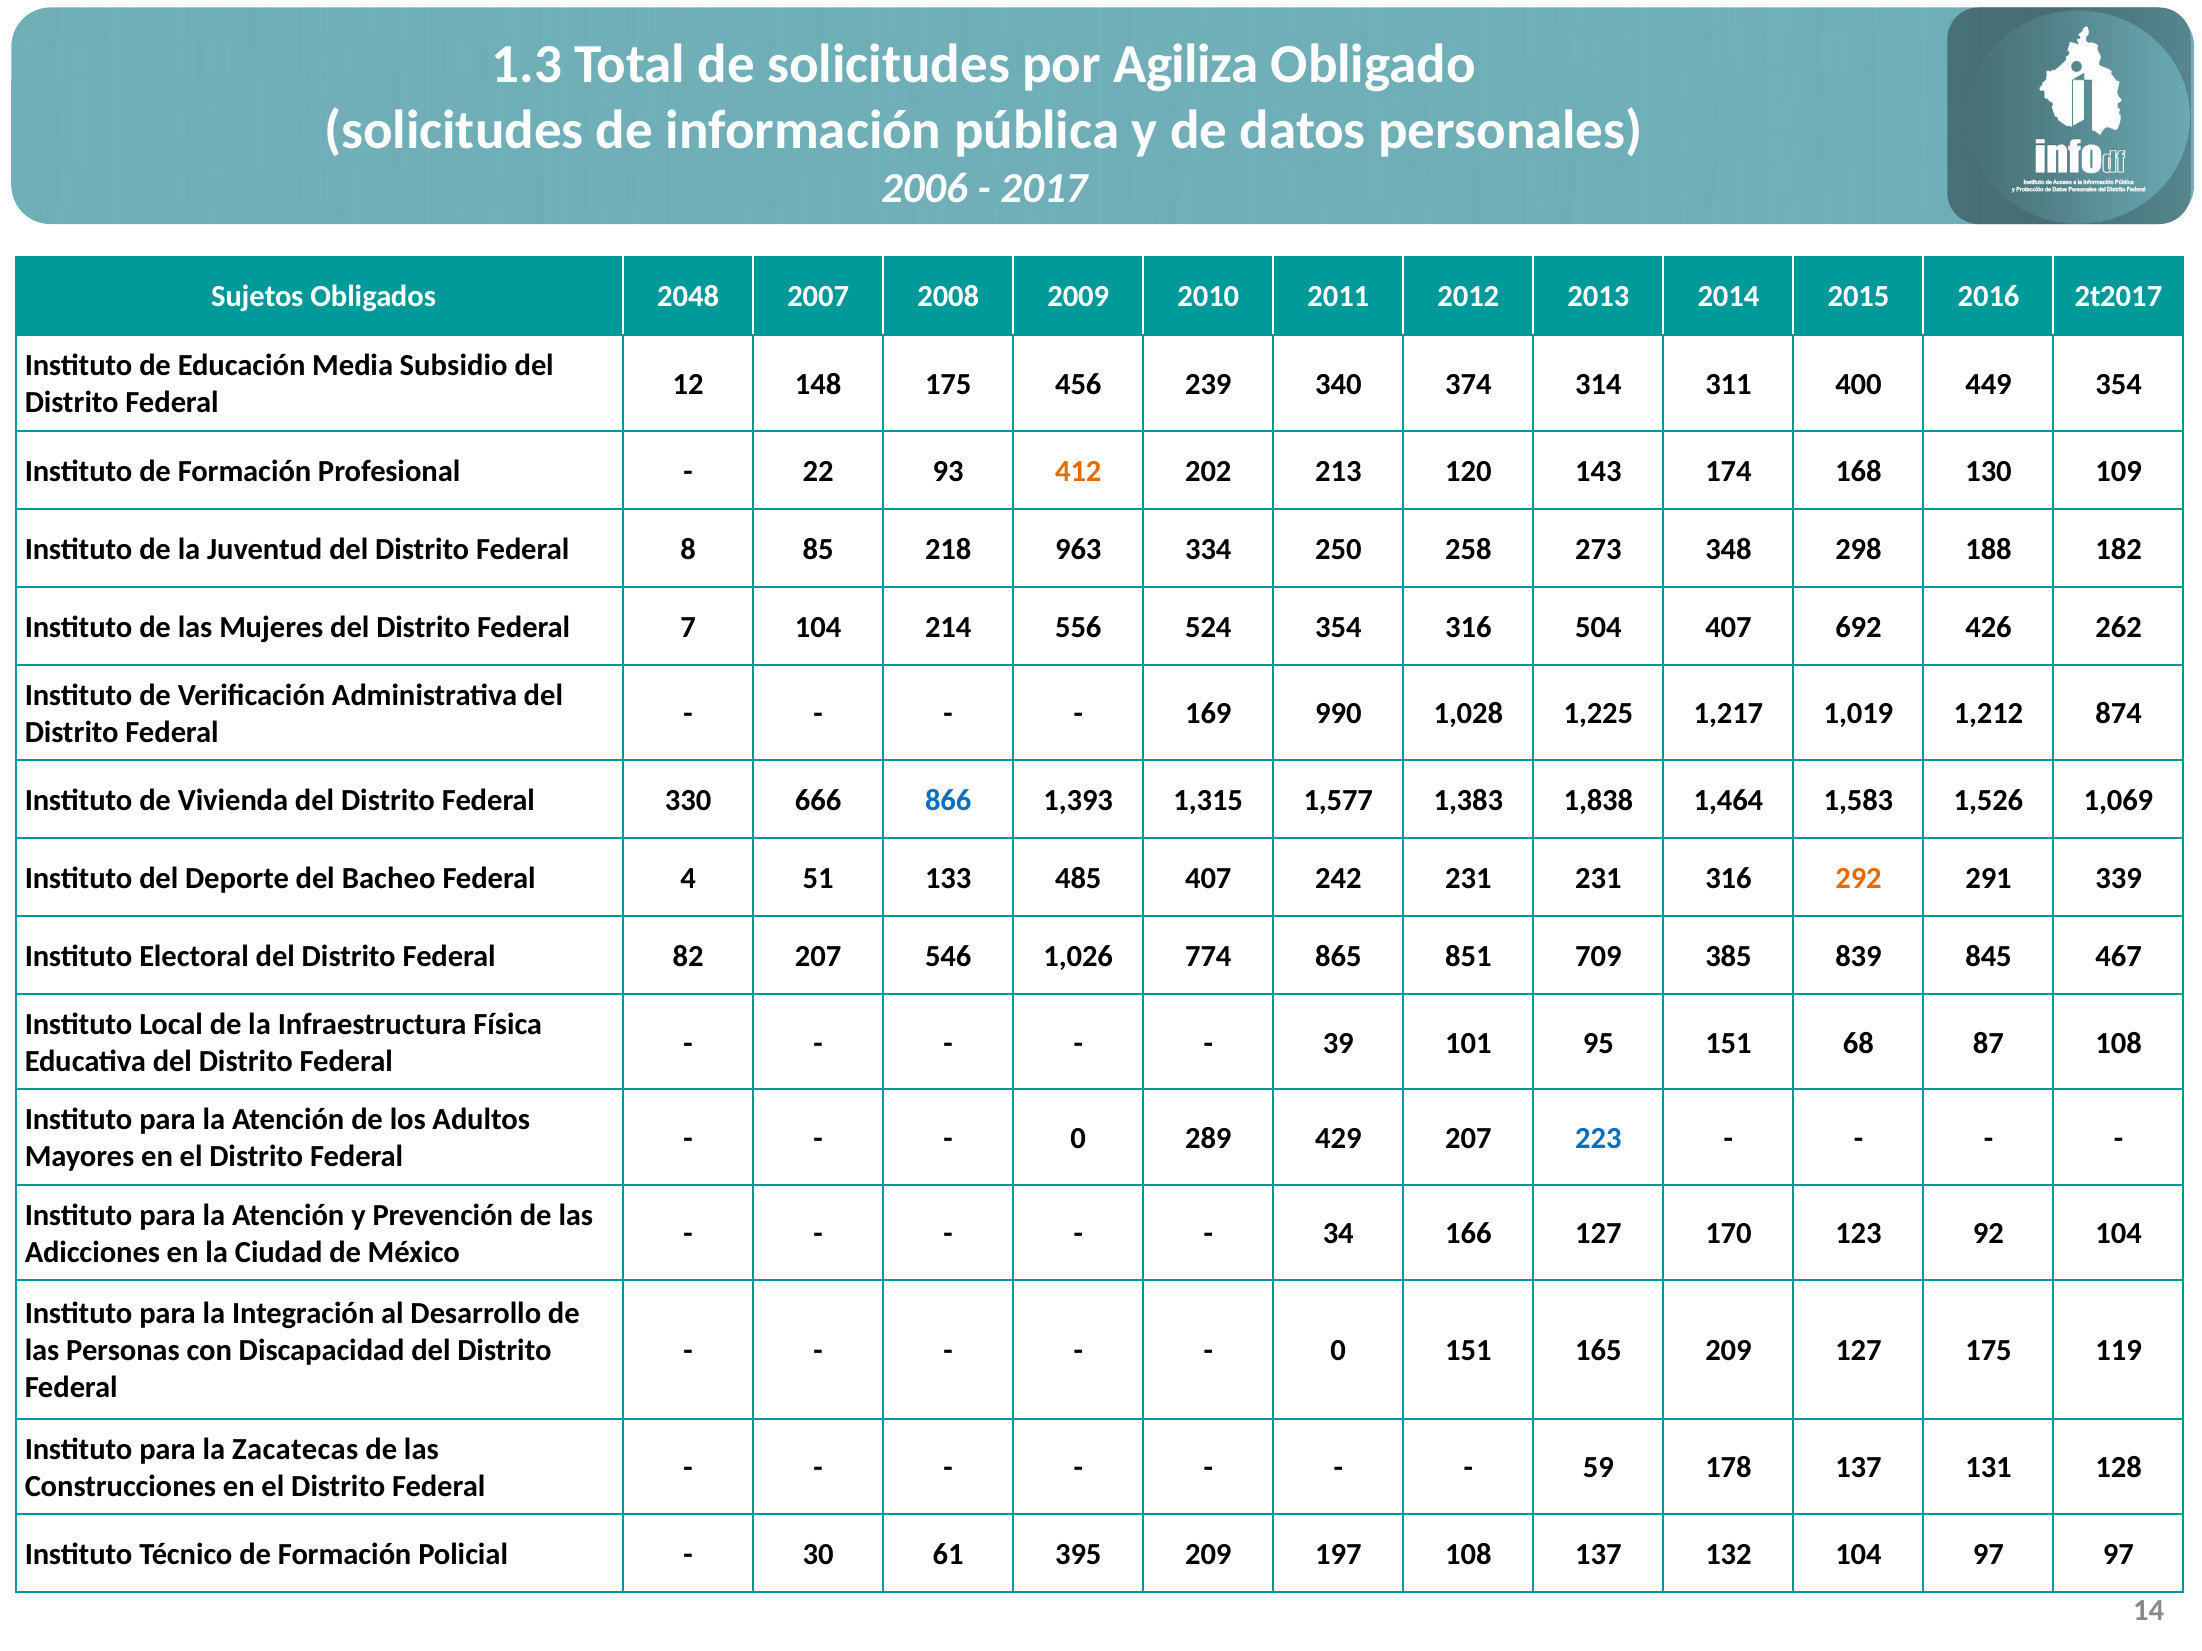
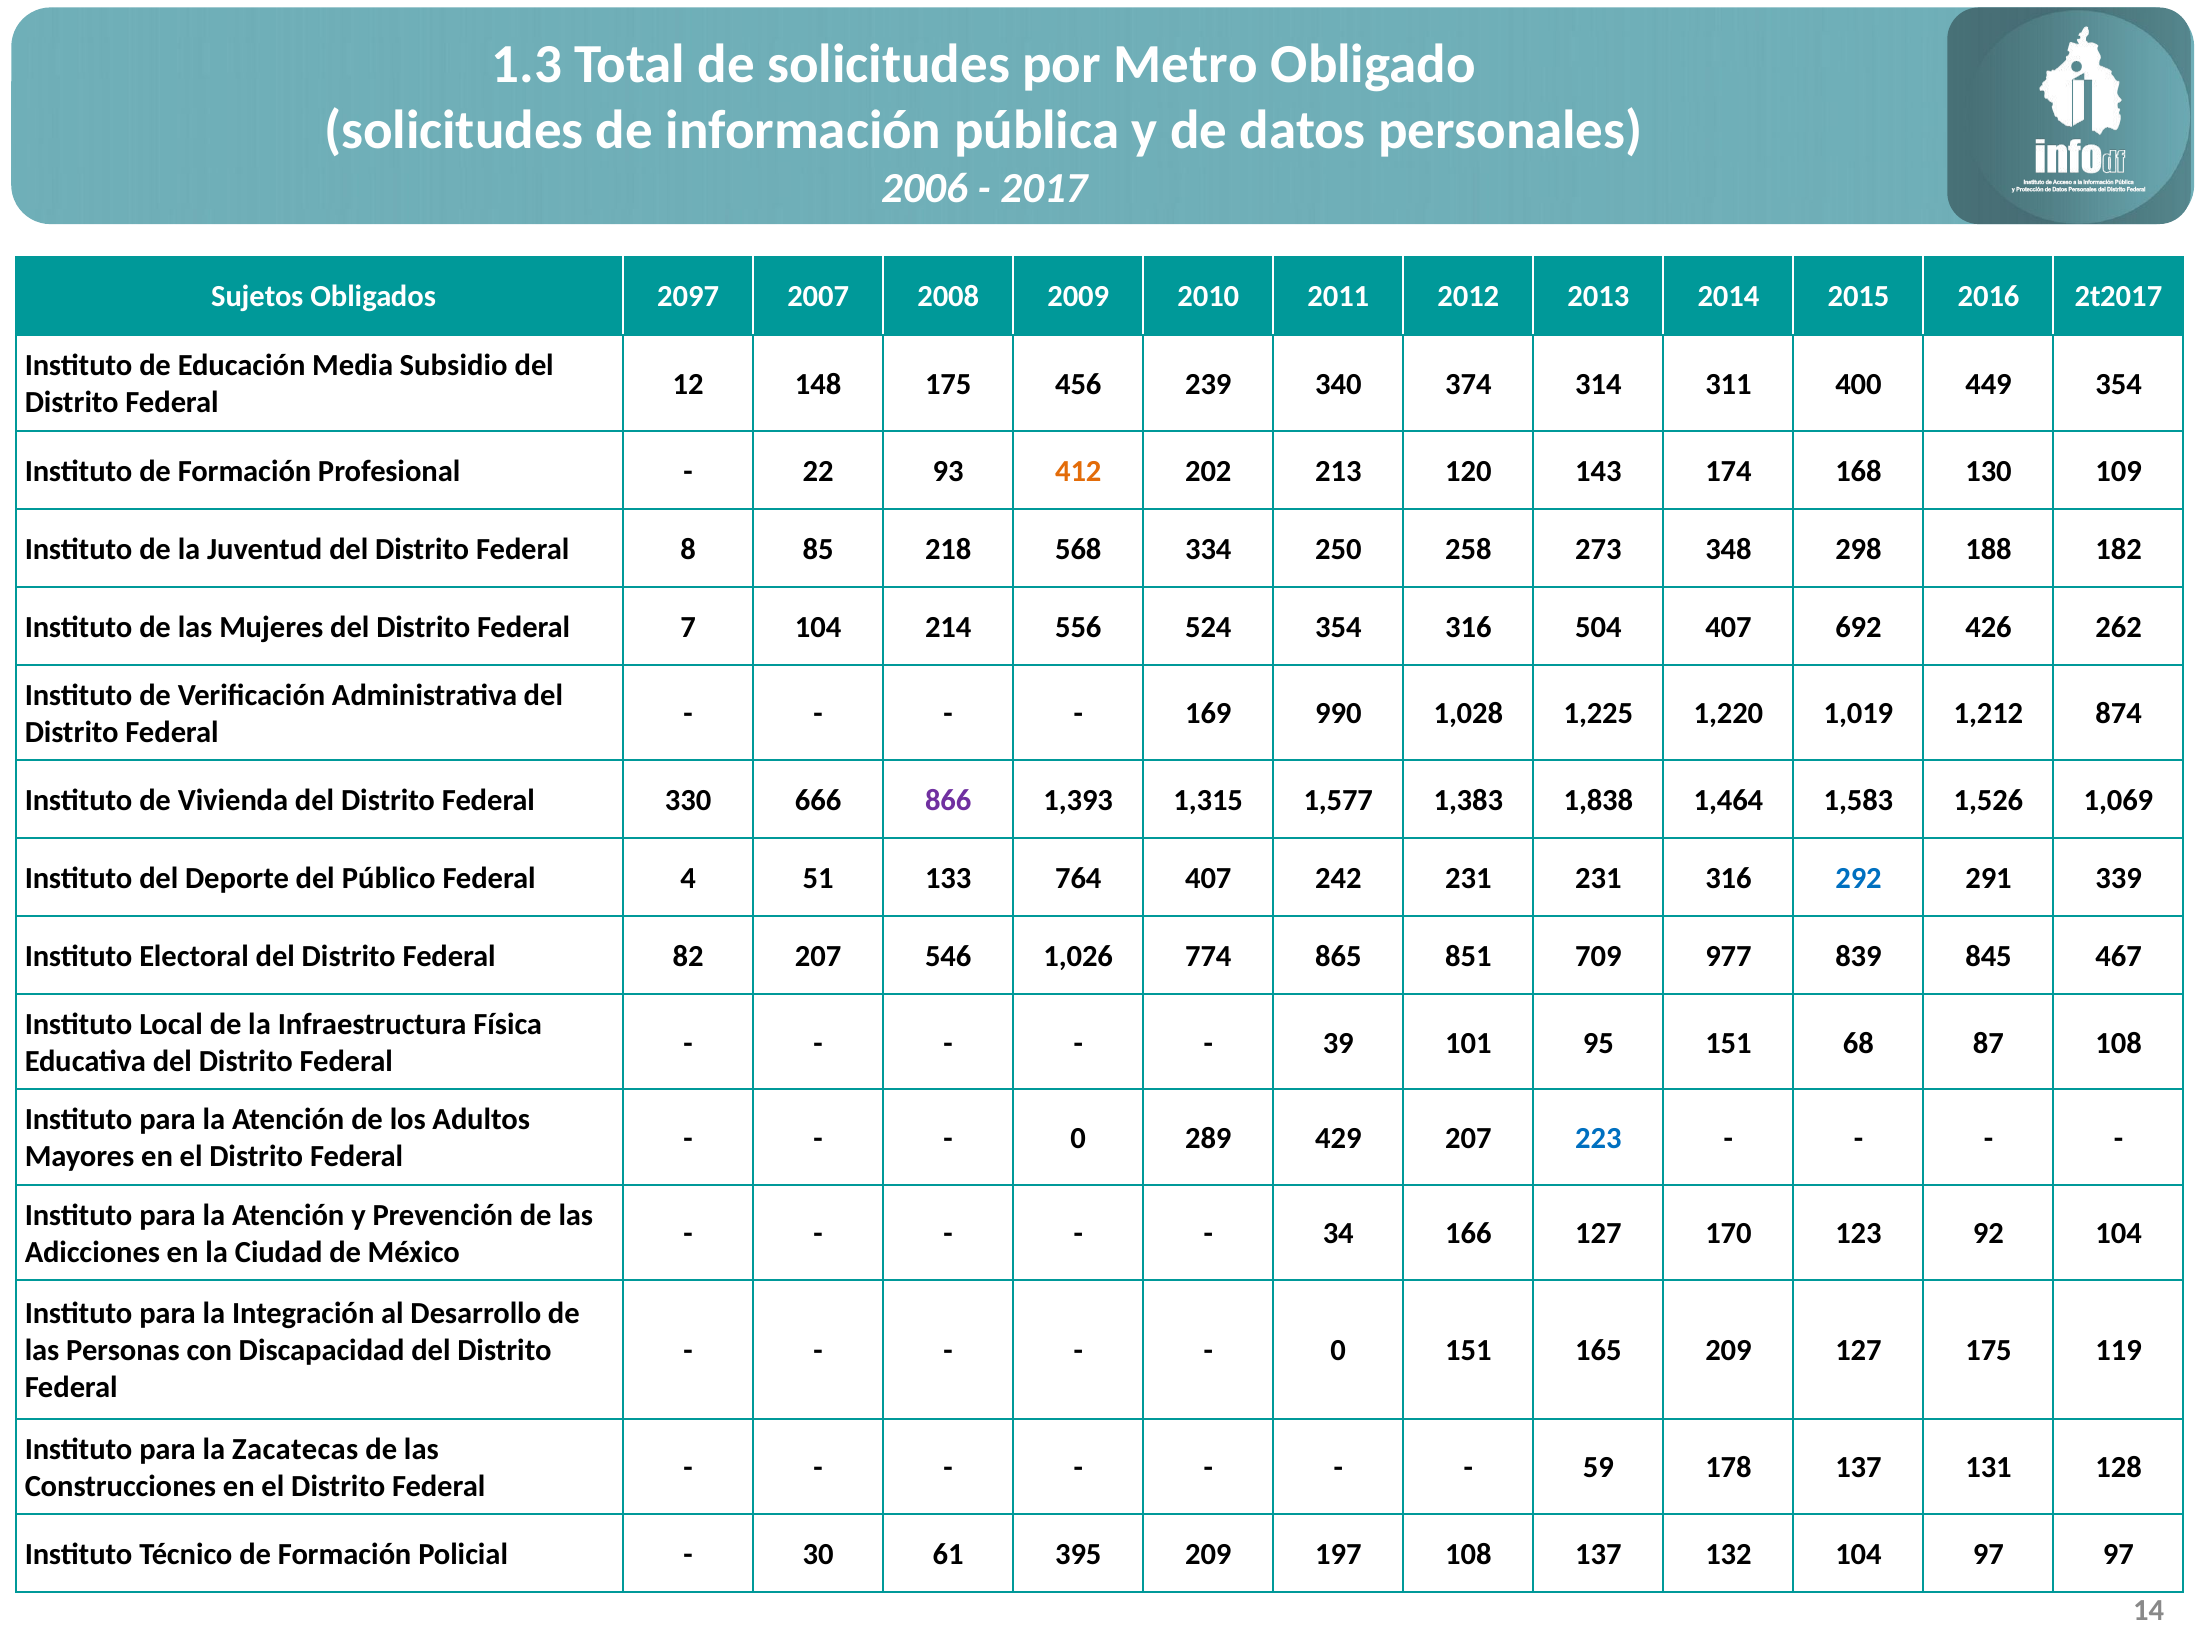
Agiliza: Agiliza -> Metro
2048: 2048 -> 2097
963: 963 -> 568
1,217: 1,217 -> 1,220
866 colour: blue -> purple
Bacheo: Bacheo -> Público
485: 485 -> 764
292 colour: orange -> blue
385: 385 -> 977
